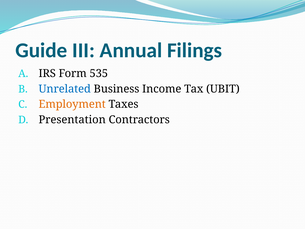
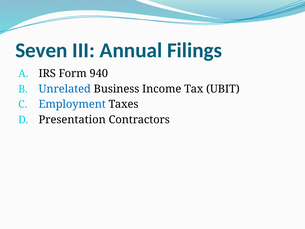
Guide: Guide -> Seven
535: 535 -> 940
Employment colour: orange -> blue
